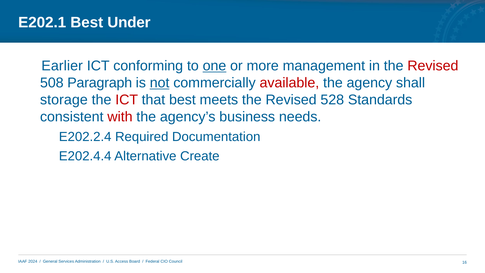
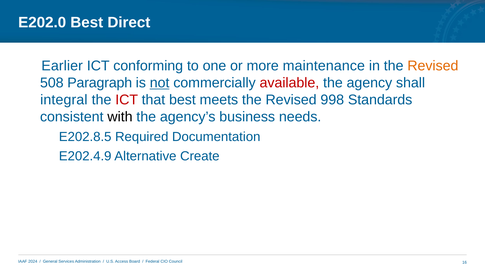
E202.1: E202.1 -> E202.0
Under: Under -> Direct
one underline: present -> none
management: management -> maintenance
Revised at (433, 66) colour: red -> orange
storage: storage -> integral
528: 528 -> 998
with colour: red -> black
E202.2.4: E202.2.4 -> E202.8.5
E202.4.4: E202.4.4 -> E202.4.9
